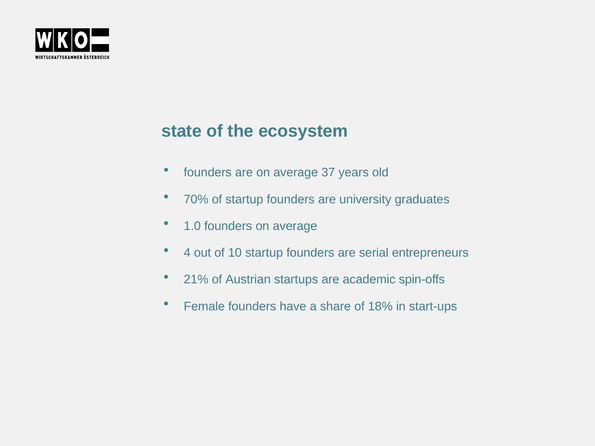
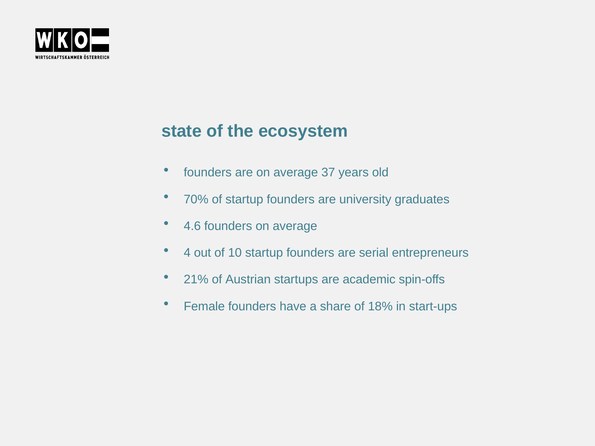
1.0: 1.0 -> 4.6
